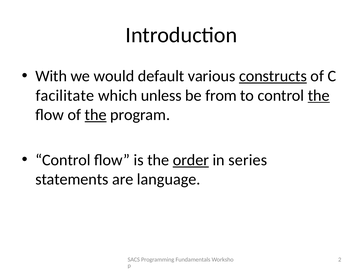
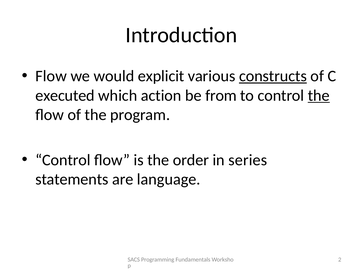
With at (51, 76): With -> Flow
default: default -> explicit
facilitate: facilitate -> executed
unless: unless -> action
the at (96, 115) underline: present -> none
order underline: present -> none
